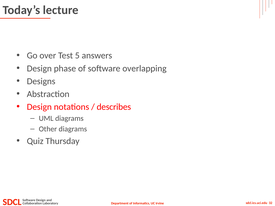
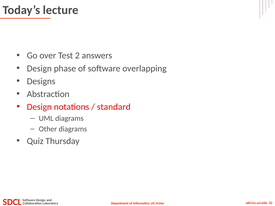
5: 5 -> 2
describes: describes -> standard
